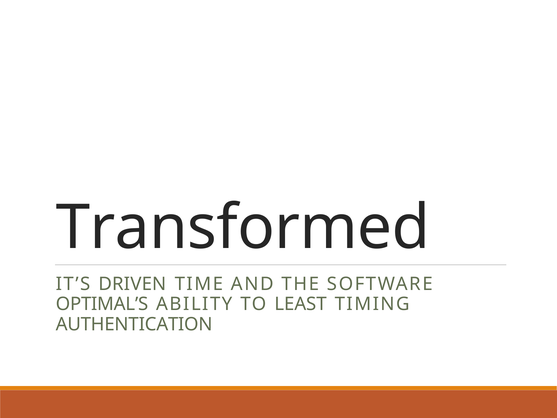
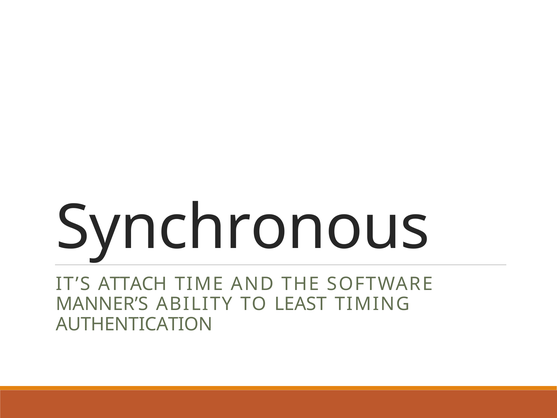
Transformed: Transformed -> Synchronous
DRIVEN: DRIVEN -> ATTACH
OPTIMAL’S: OPTIMAL’S -> MANNER’S
